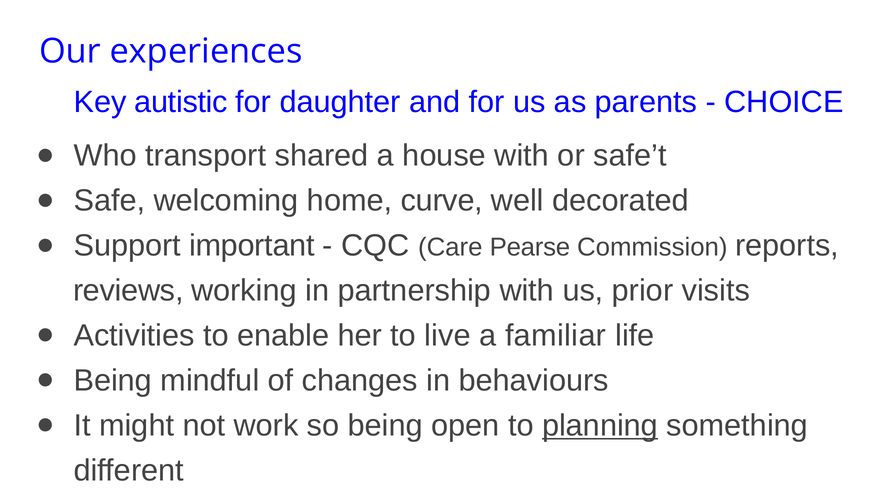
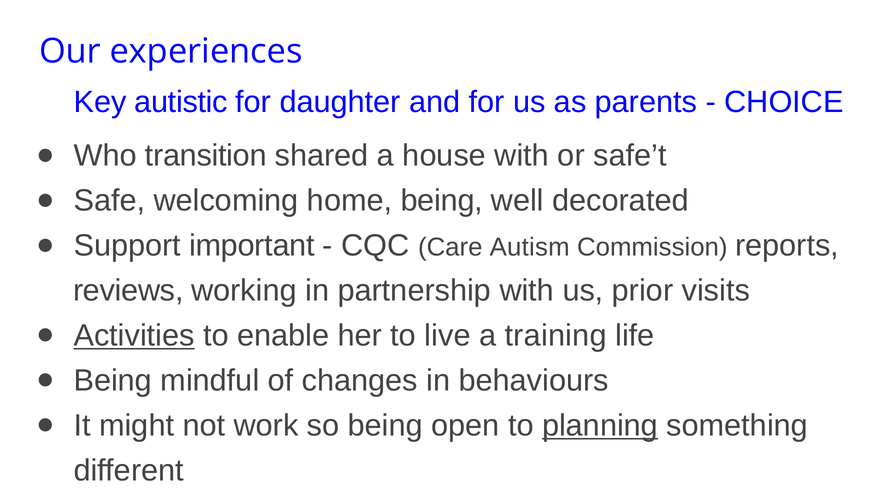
transport: transport -> transition
home curve: curve -> being
Pearse: Pearse -> Autism
Activities underline: none -> present
familiar: familiar -> training
